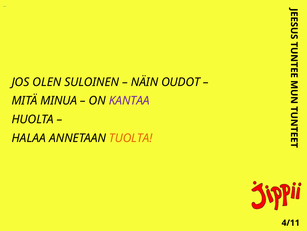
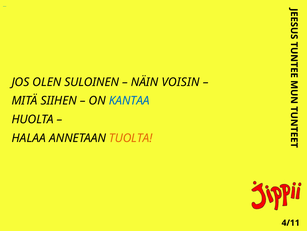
OUDOT: OUDOT -> VOISIN
MINUA: MINUA -> SIIHEN
KANTAA colour: purple -> blue
